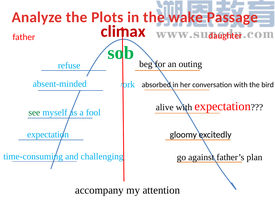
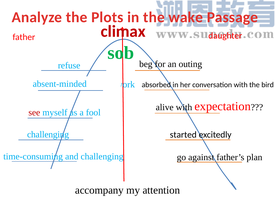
see colour: green -> red
expectation at (48, 135): expectation -> challenging
gloomy: gloomy -> started
